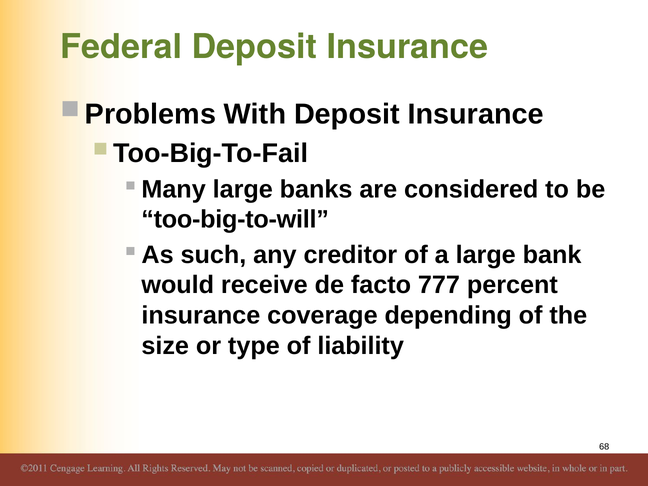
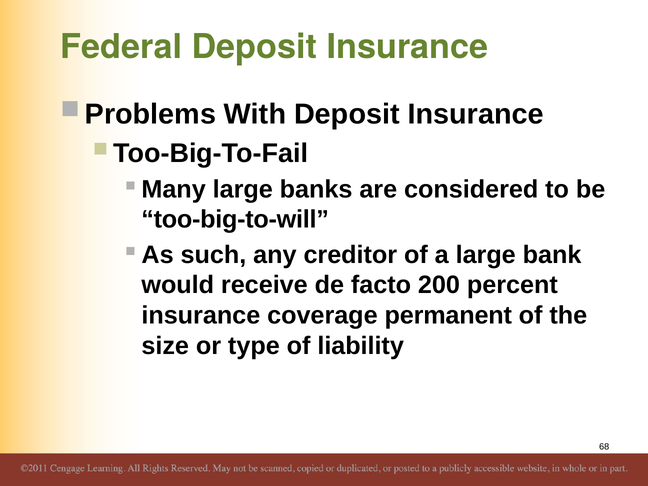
777: 777 -> 200
depending: depending -> permanent
